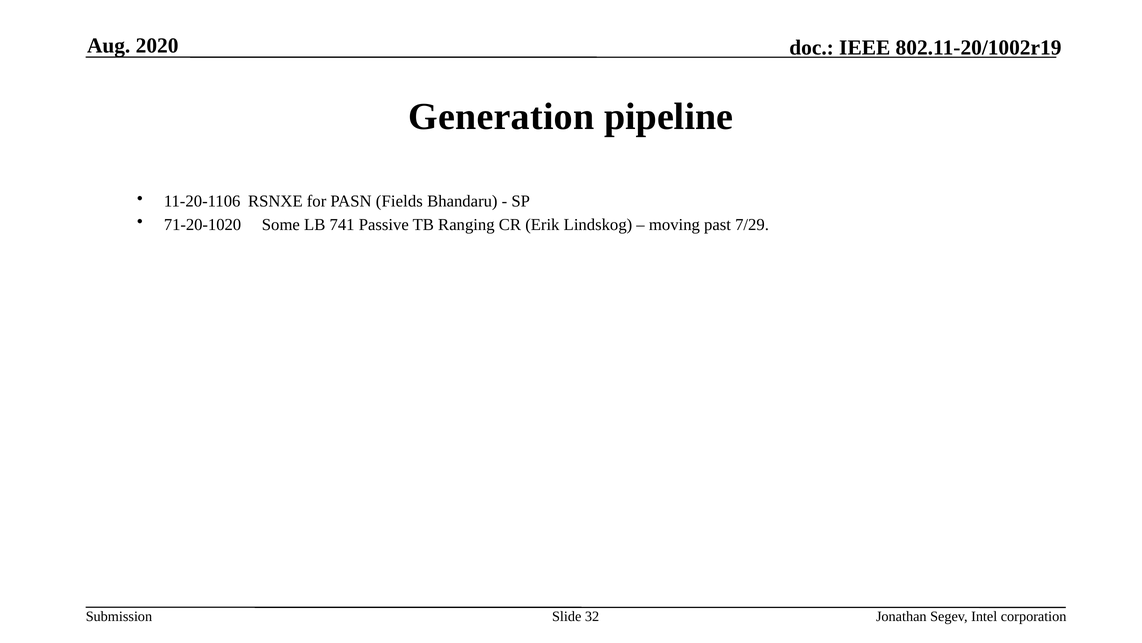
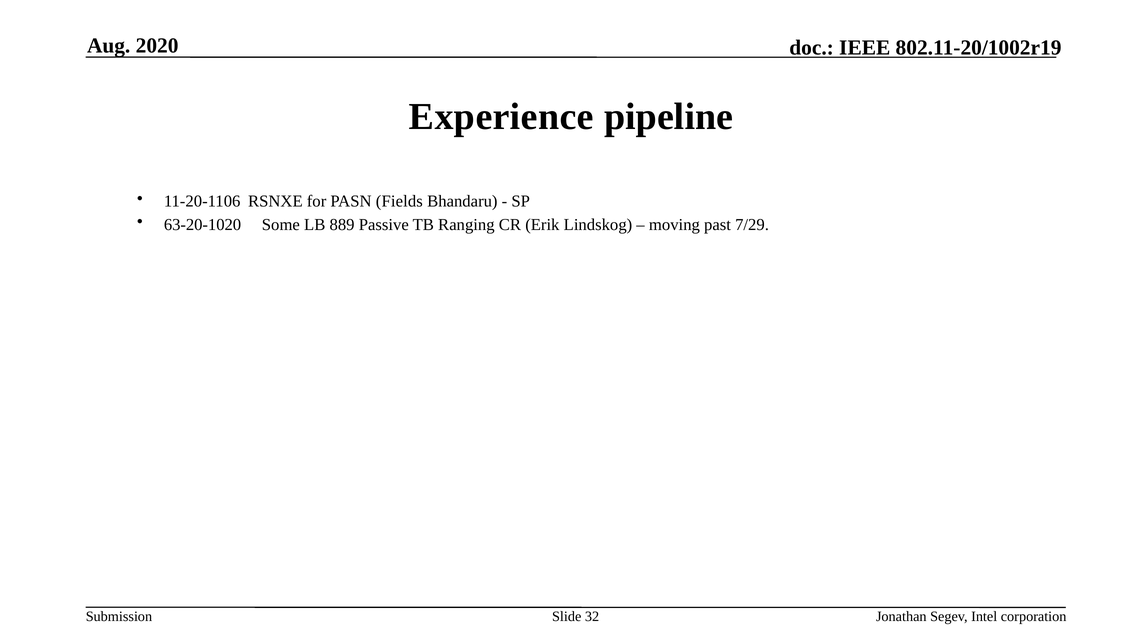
Generation: Generation -> Experience
71-20-1020: 71-20-1020 -> 63-20-1020
741: 741 -> 889
